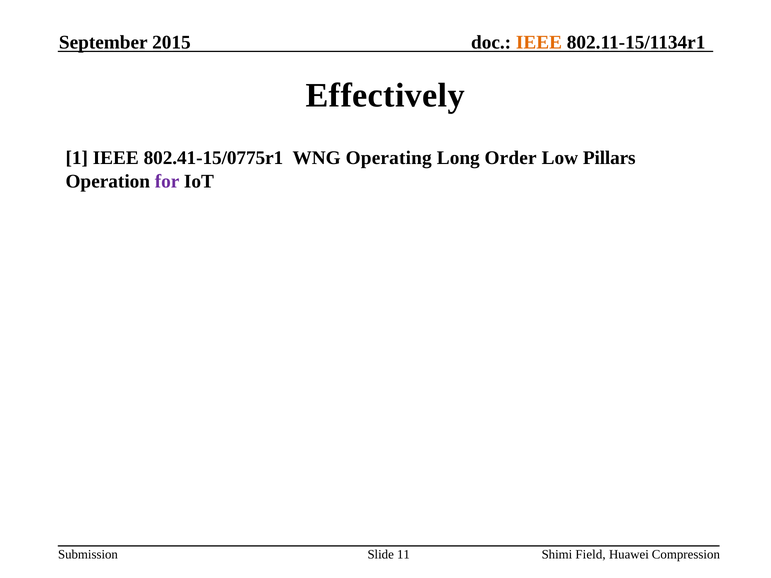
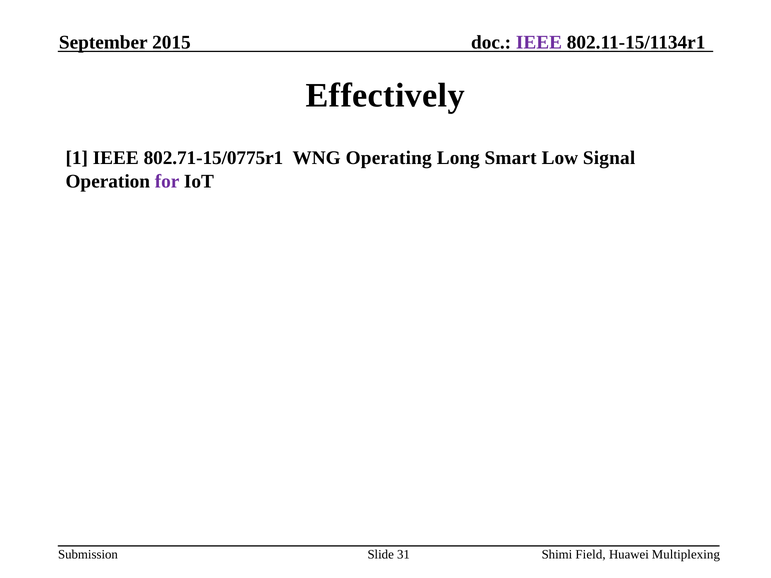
IEEE at (539, 42) colour: orange -> purple
802.41-15/0775r1: 802.41-15/0775r1 -> 802.71-15/0775r1
Order: Order -> Smart
Pillars: Pillars -> Signal
11: 11 -> 31
Compression: Compression -> Multiplexing
